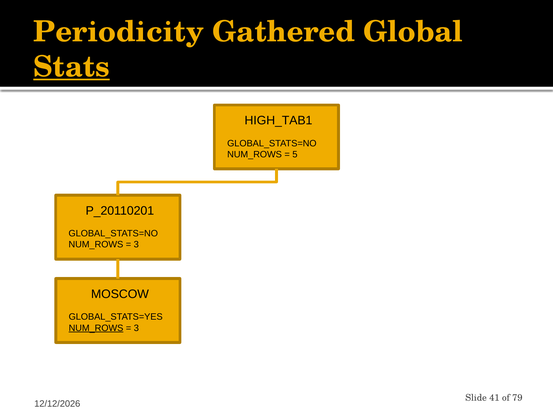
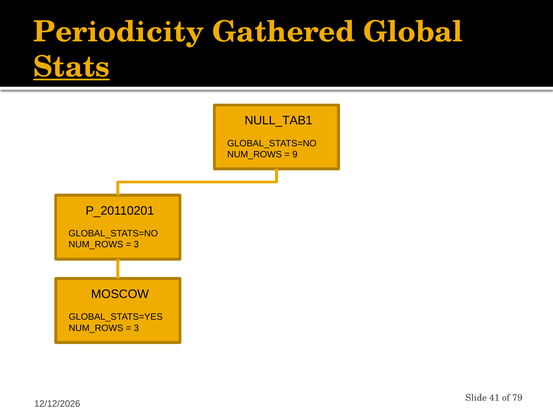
HIGH_TAB1: HIGH_TAB1 -> NULL_TAB1
5: 5 -> 9
NUM_ROWS at (96, 328) underline: present -> none
